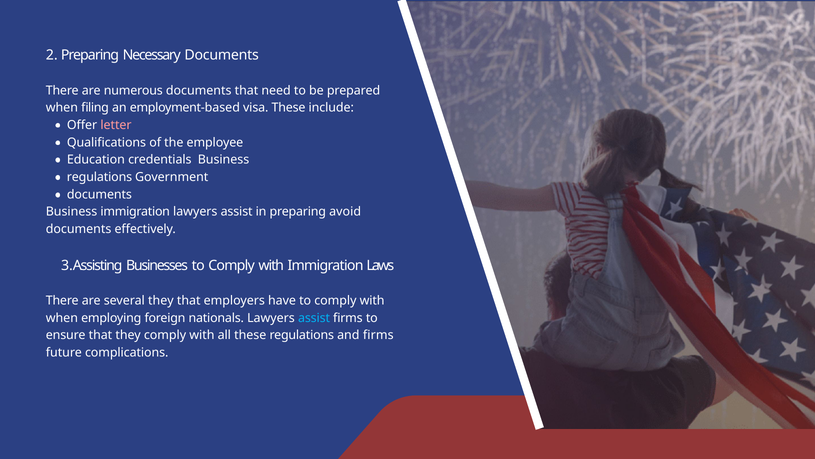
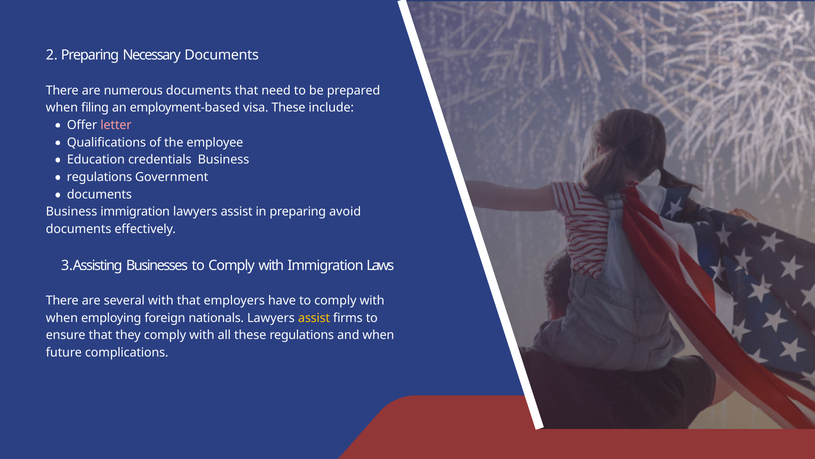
several they: they -> with
assist at (314, 318) colour: light blue -> yellow
and firms: firms -> when
